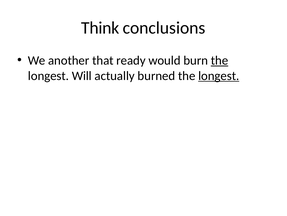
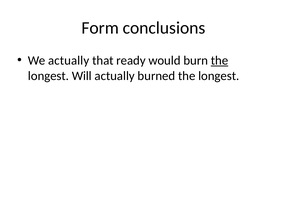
Think: Think -> Form
We another: another -> actually
longest at (219, 76) underline: present -> none
